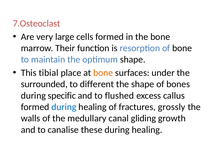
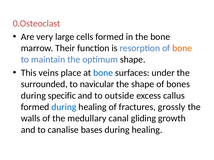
7.Osteoclast: 7.Osteoclast -> 0.Osteoclast
bone at (182, 48) colour: black -> orange
tibial: tibial -> veins
bone at (103, 73) colour: orange -> blue
different: different -> navicular
flushed: flushed -> outside
these: these -> bases
